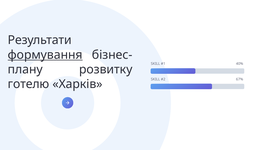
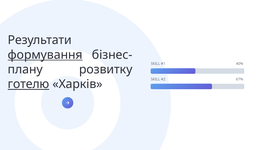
готелю underline: none -> present
